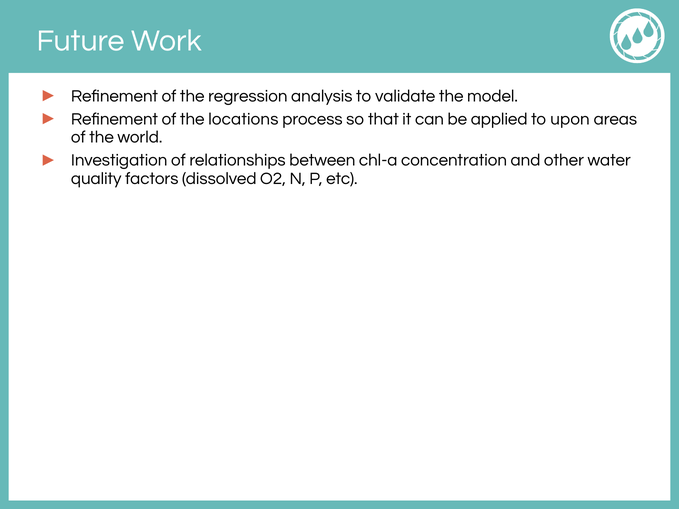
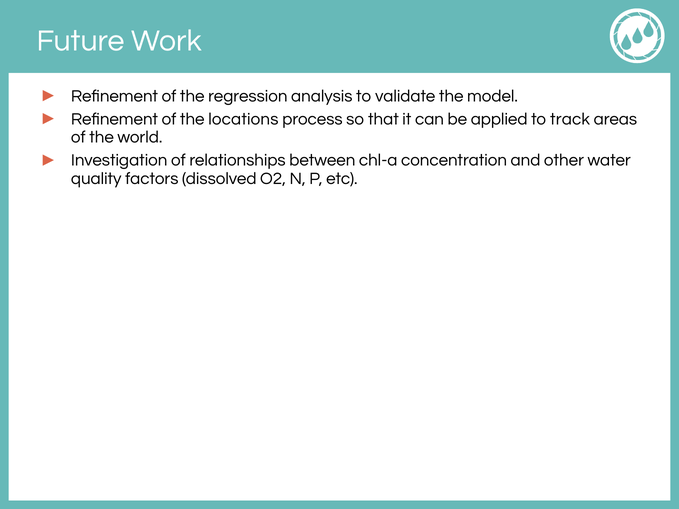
upon: upon -> track
